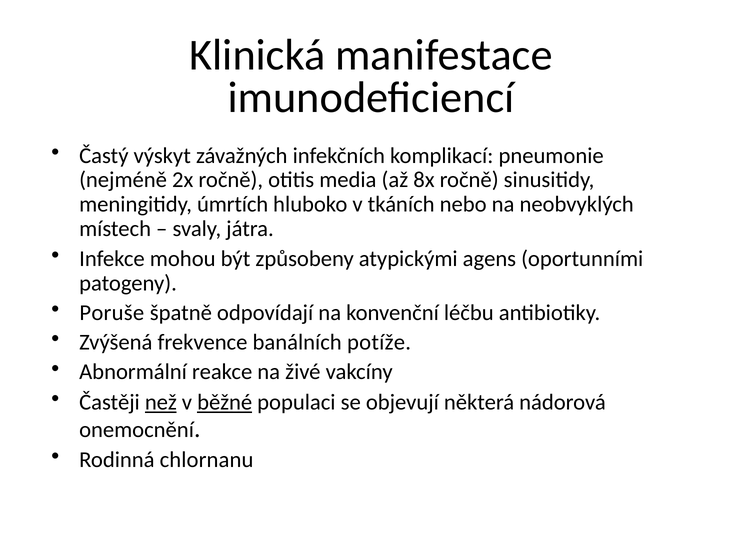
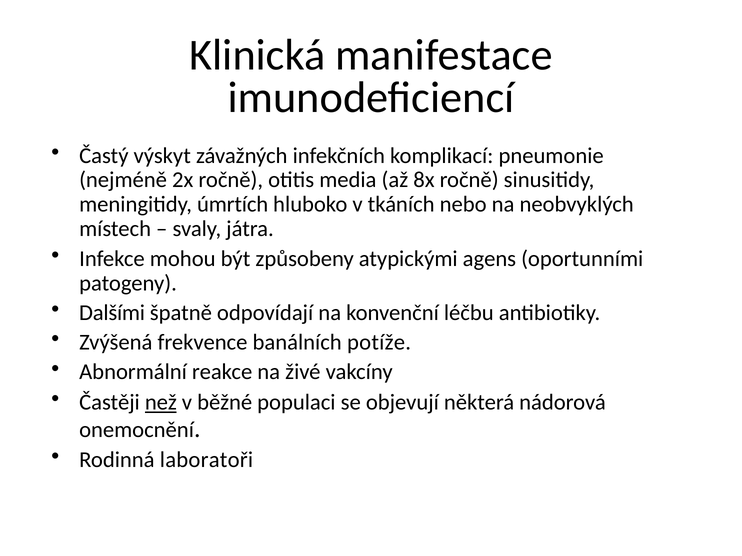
Poruše: Poruše -> Dalšími
běžné underline: present -> none
chlornanu: chlornanu -> laboratoři
